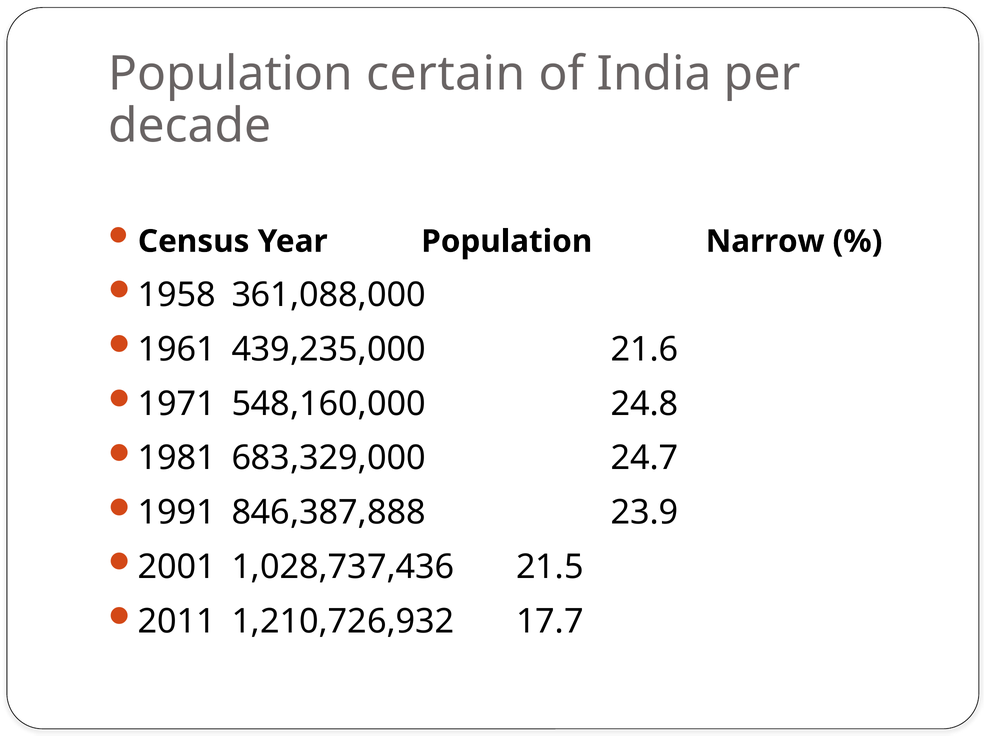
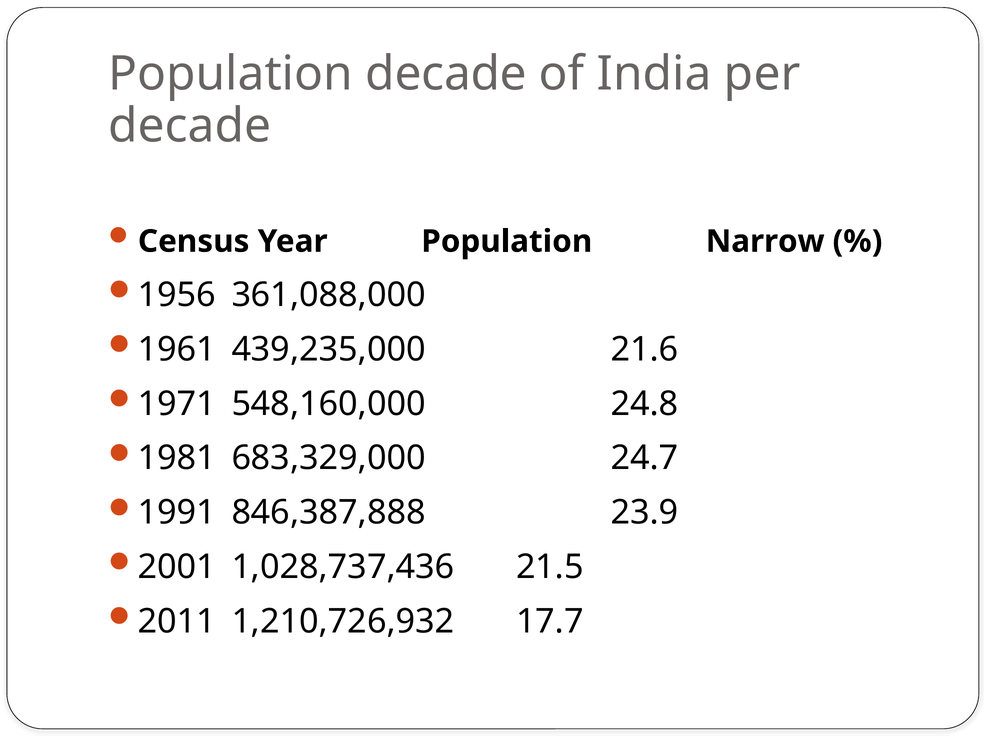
Population certain: certain -> decade
1958: 1958 -> 1956
